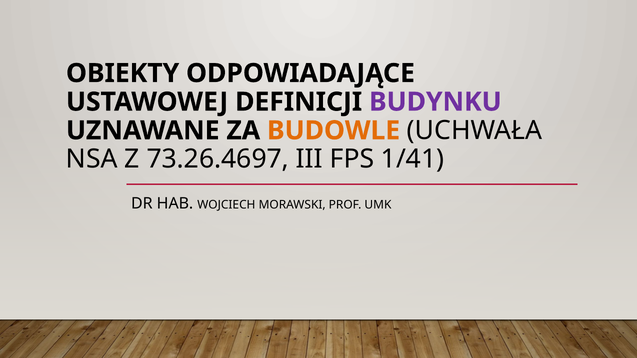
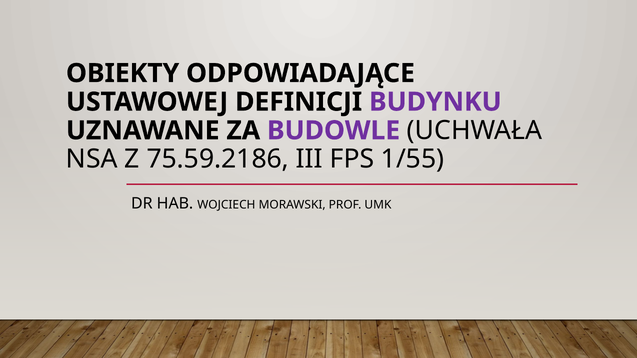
BUDOWLE colour: orange -> purple
73.26.4697: 73.26.4697 -> 75.59.2186
1/41: 1/41 -> 1/55
